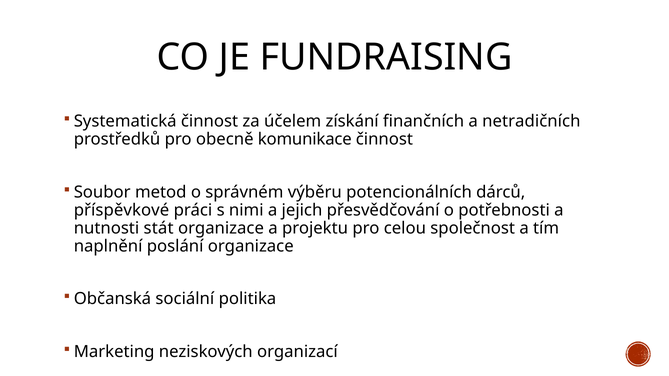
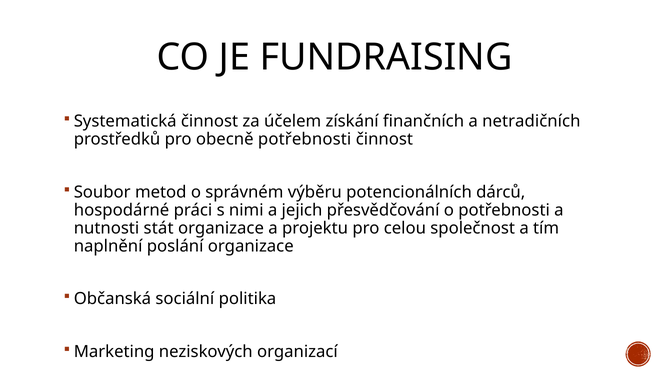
obecně komunikace: komunikace -> potřebnosti
příspěvkové: příspěvkové -> hospodárné
